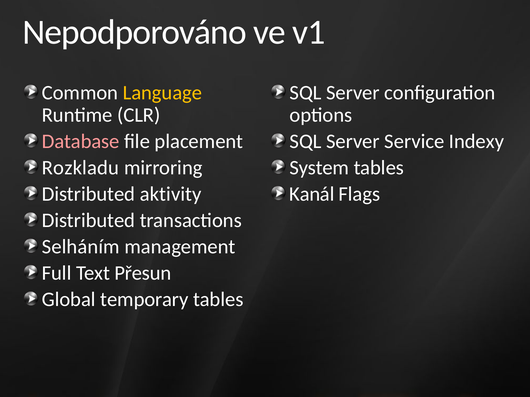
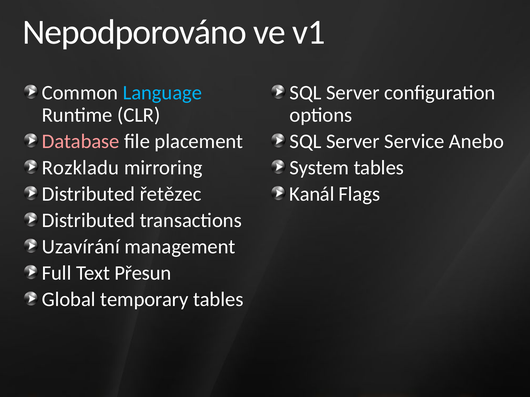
Language colour: yellow -> light blue
Indexy: Indexy -> Anebo
aktivity: aktivity -> řetězec
Selháním: Selháním -> Uzavírání
